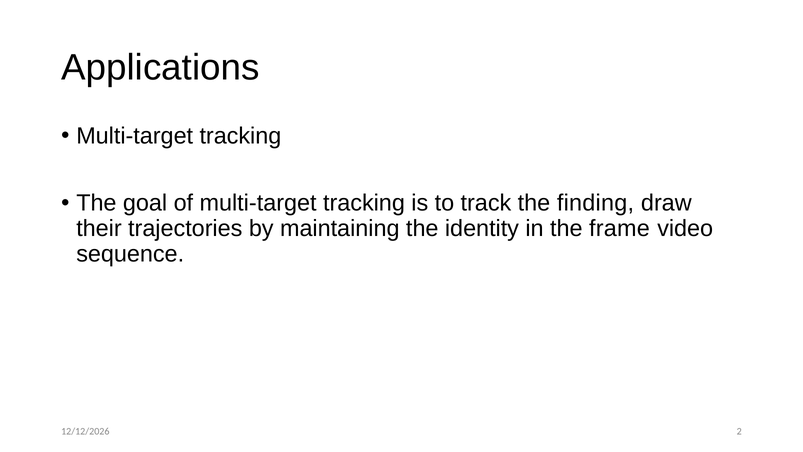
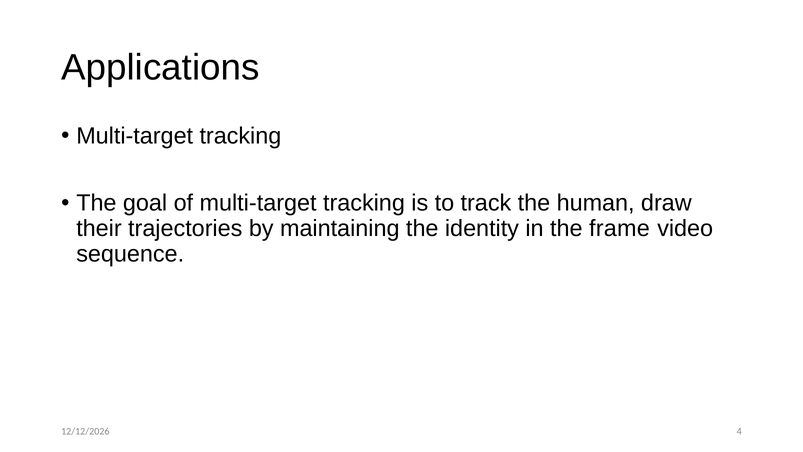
finding: finding -> human
2: 2 -> 4
